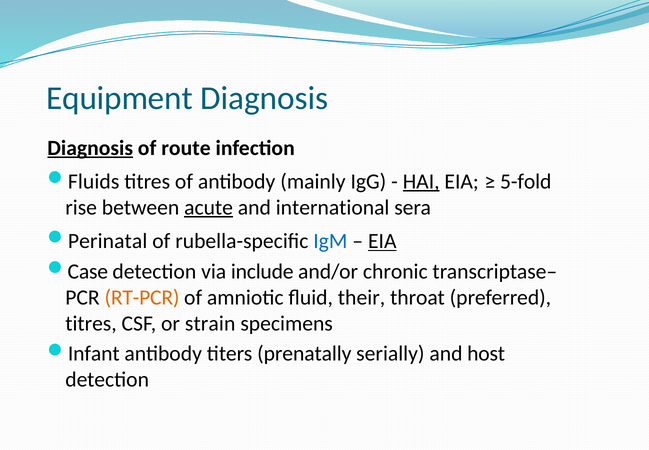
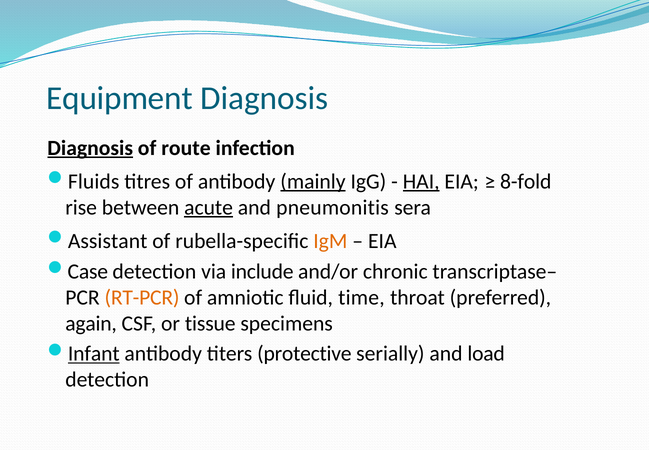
mainly underline: none -> present
5-fold: 5-fold -> 8-fold
international: international -> pneumonitis
Perinatal: Perinatal -> Assistant
IgM colour: blue -> orange
EIA at (382, 241) underline: present -> none
their: their -> time
titres at (91, 323): titres -> again
strain: strain -> tissue
Infant underline: none -> present
prenatally: prenatally -> protective
host: host -> load
